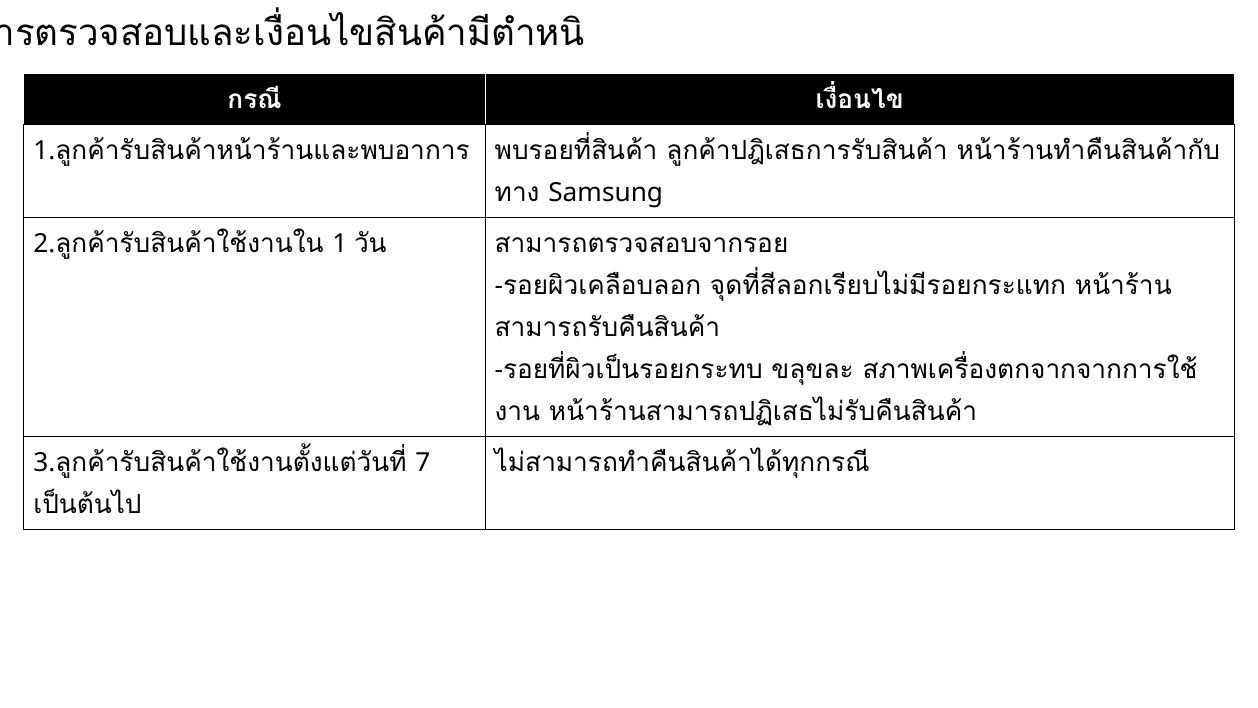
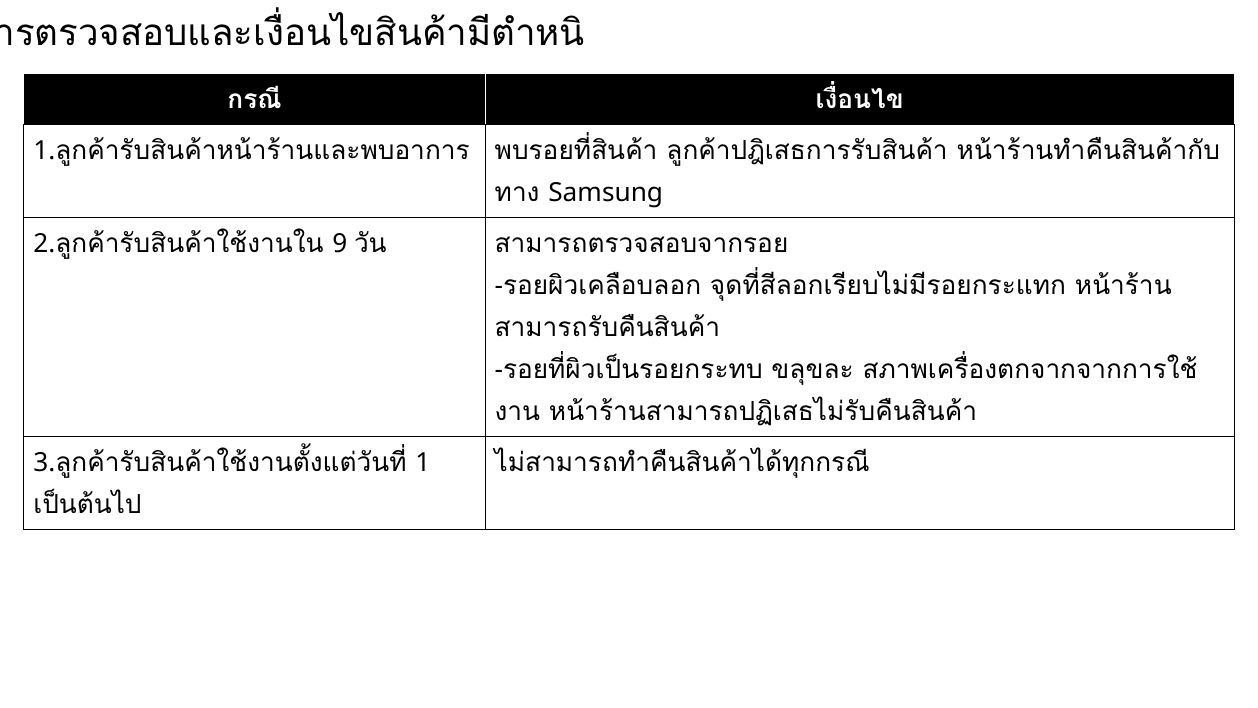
1: 1 -> 9
7: 7 -> 1
